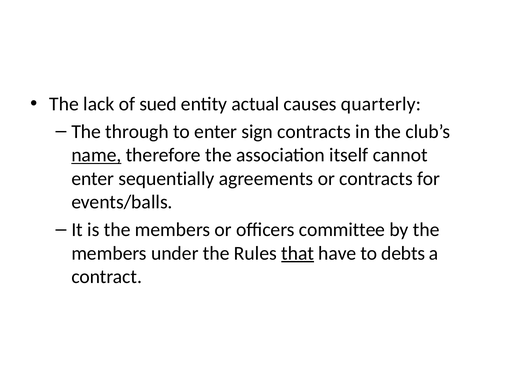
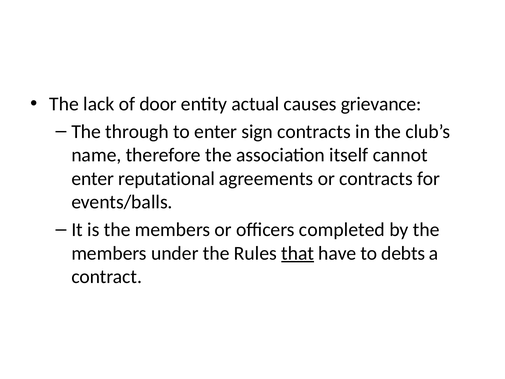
sued: sued -> door
quarterly: quarterly -> grievance
name underline: present -> none
sequentially: sequentially -> reputational
committee: committee -> completed
